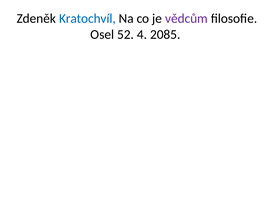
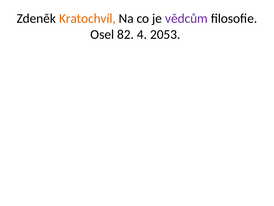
Kratochvíl colour: blue -> orange
52: 52 -> 82
2085: 2085 -> 2053
